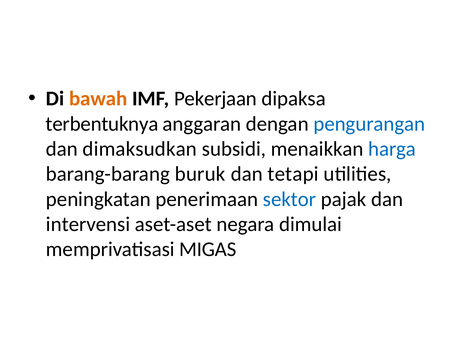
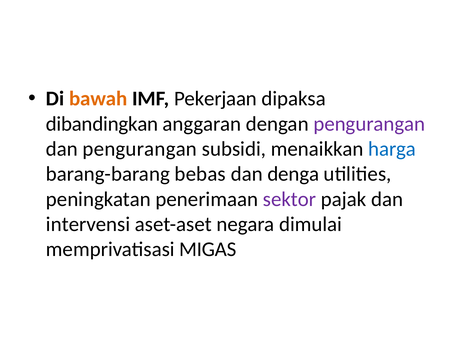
terbentuknya: terbentuknya -> dibandingkan
pengurangan at (369, 124) colour: blue -> purple
dan dimaksudkan: dimaksudkan -> pengurangan
buruk: buruk -> bebas
tetapi: tetapi -> denga
sektor colour: blue -> purple
